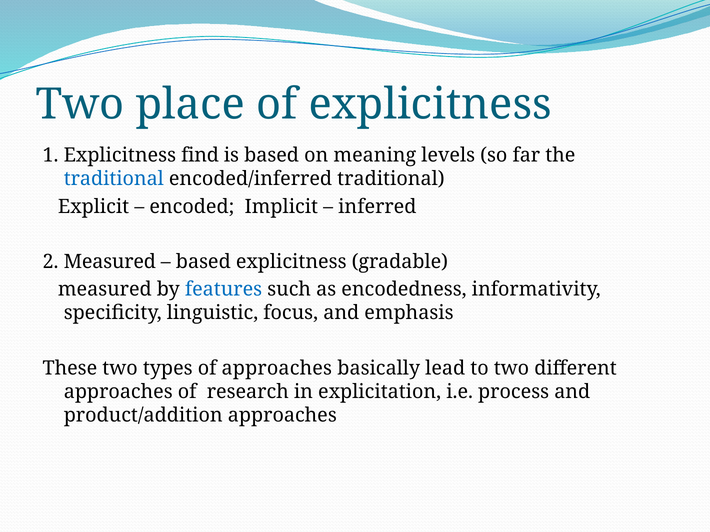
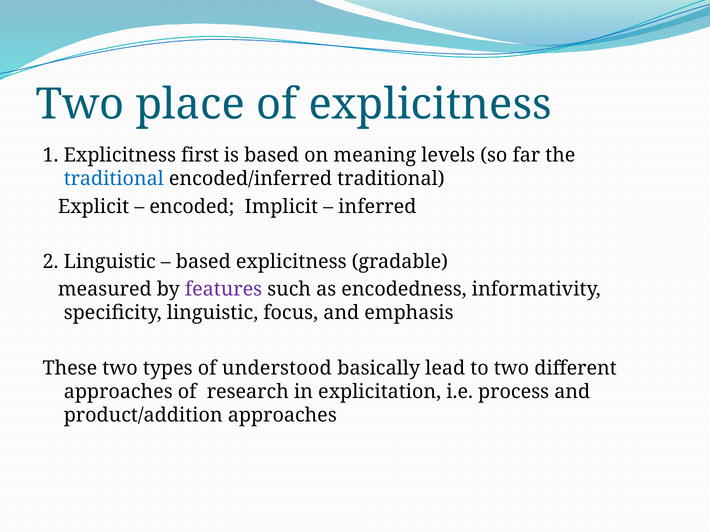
find: find -> first
2 Measured: Measured -> Linguistic
features colour: blue -> purple
of approaches: approaches -> understood
